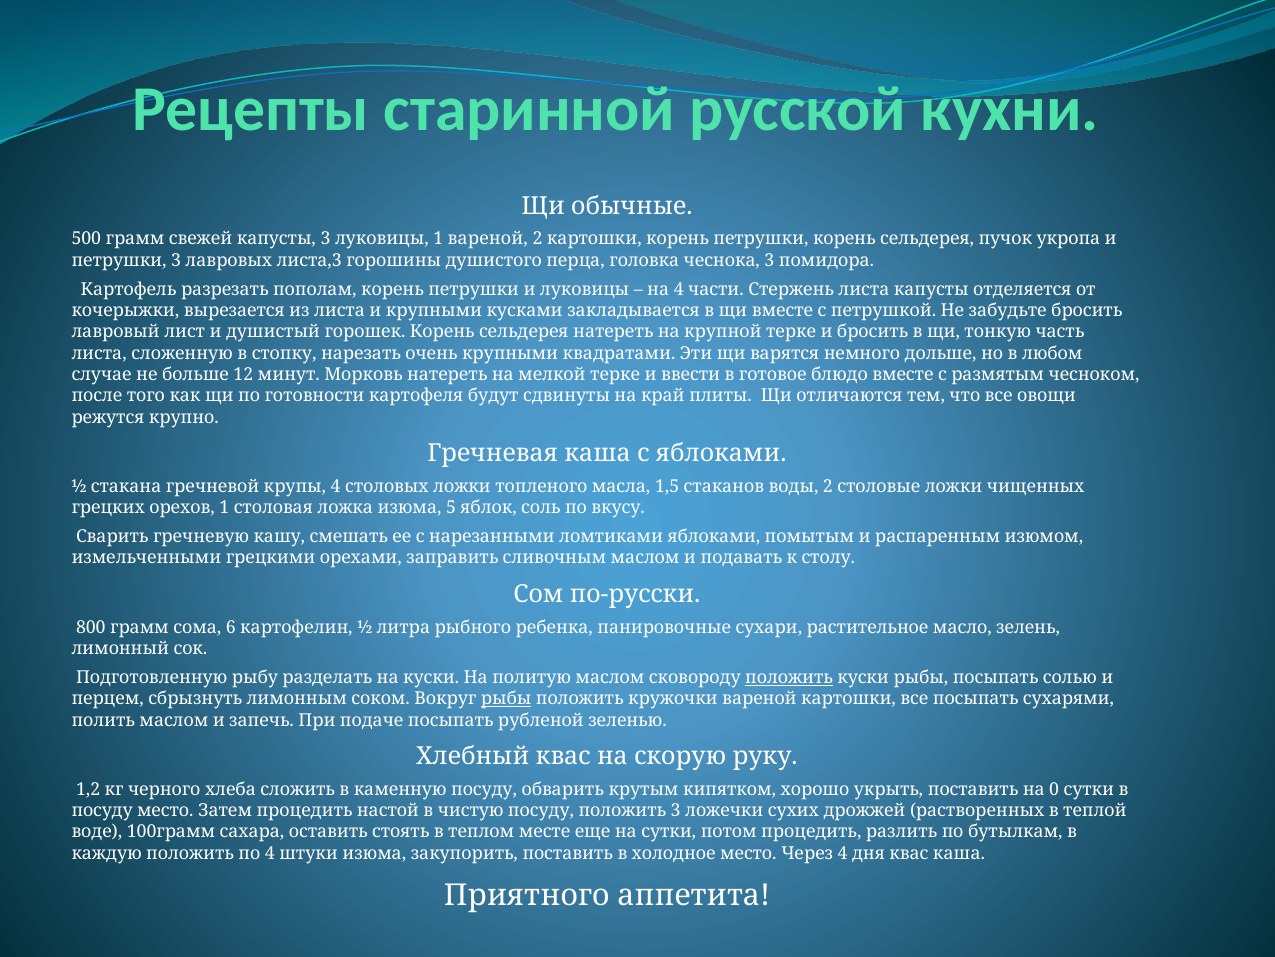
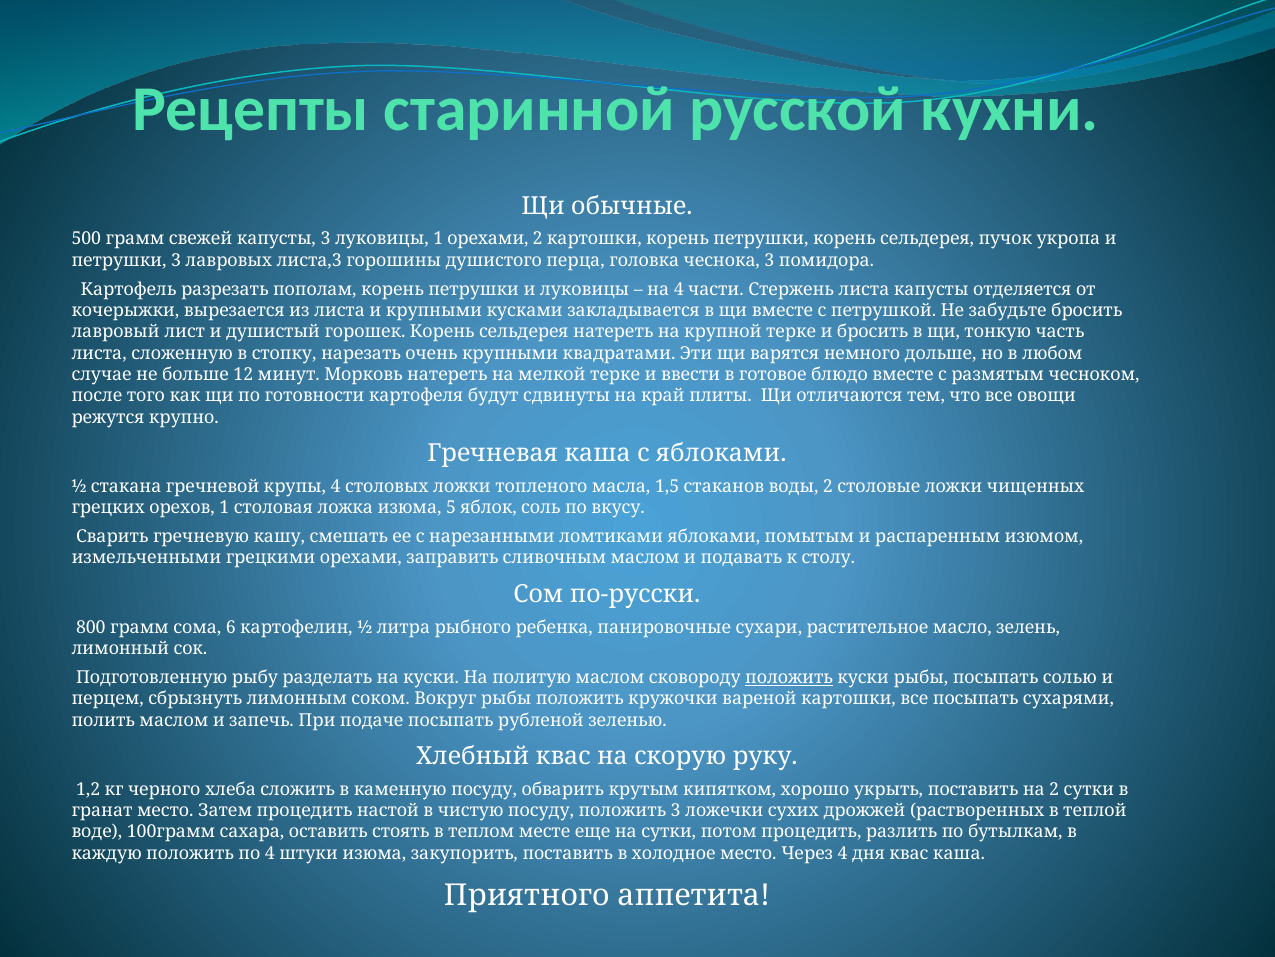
1 вареной: вареной -> орехами
рыбы at (506, 698) underline: present -> none
на 0: 0 -> 2
посуду at (102, 810): посуду -> гранат
